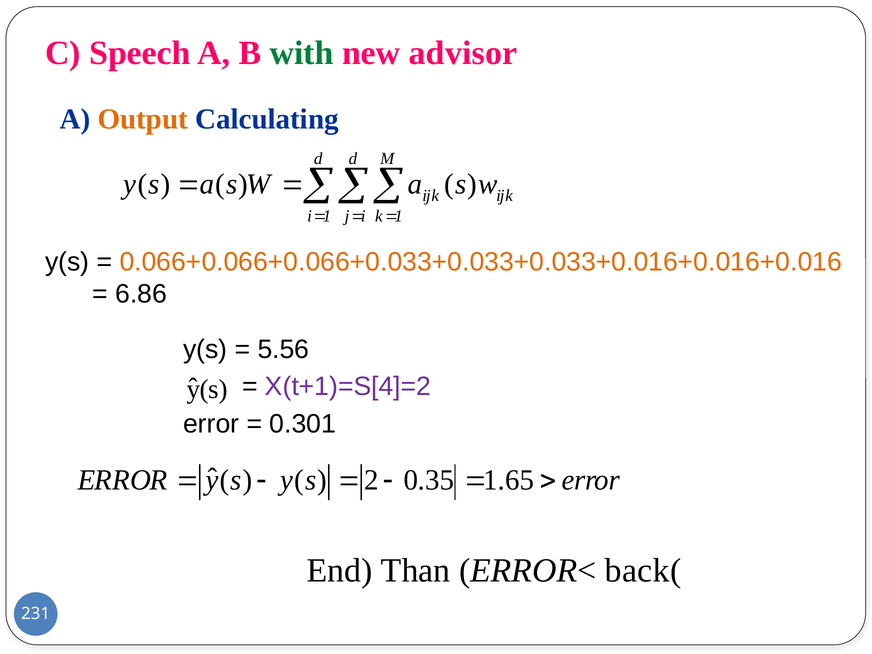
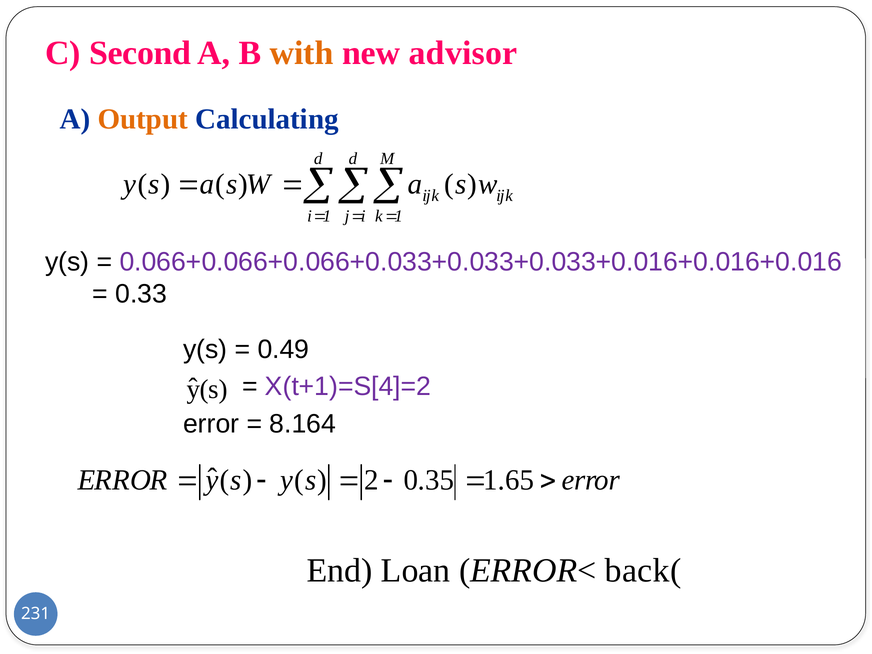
Speech: Speech -> Second
with colour: green -> orange
0.066+0.066+0.066+0.033+0.033+0.033+0.016+0.016+0.016 colour: orange -> purple
6.86: 6.86 -> 0.33
5.56: 5.56 -> 0.49
0.301: 0.301 -> 8.164
Than: Than -> Loan
